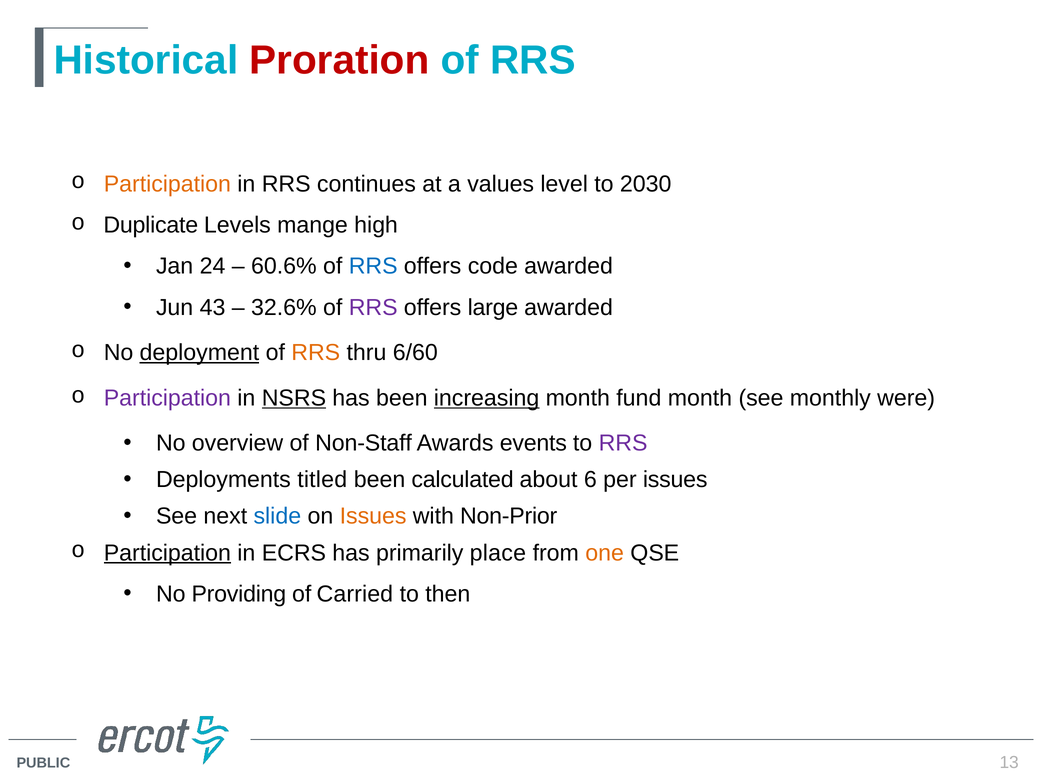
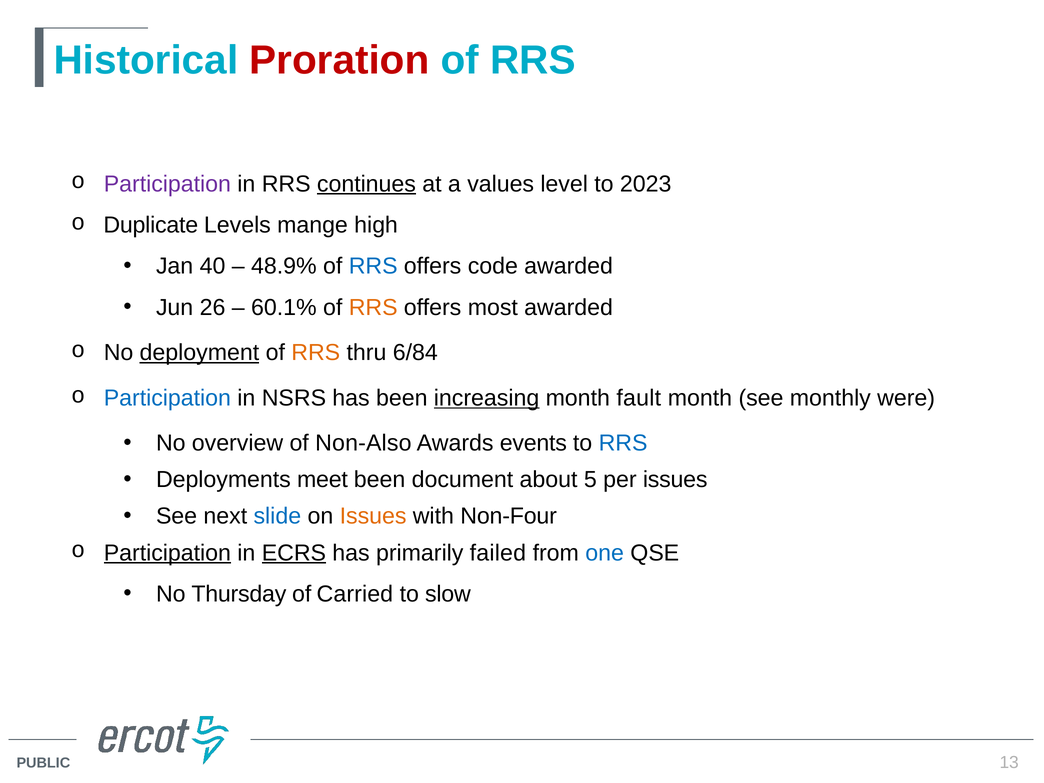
Participation at (167, 184) colour: orange -> purple
continues underline: none -> present
2030: 2030 -> 2023
24: 24 -> 40
60.6%: 60.6% -> 48.9%
43: 43 -> 26
32.6%: 32.6% -> 60.1%
RRS at (373, 307) colour: purple -> orange
large: large -> most
6/60: 6/60 -> 6/84
Participation at (167, 398) colour: purple -> blue
NSRS underline: present -> none
fund: fund -> fault
Non-Staff: Non-Staff -> Non-Also
RRS at (623, 443) colour: purple -> blue
titled: titled -> meet
calculated: calculated -> document
6: 6 -> 5
Non-Prior: Non-Prior -> Non-Four
ECRS underline: none -> present
place: place -> failed
one colour: orange -> blue
Providing: Providing -> Thursday
then: then -> slow
